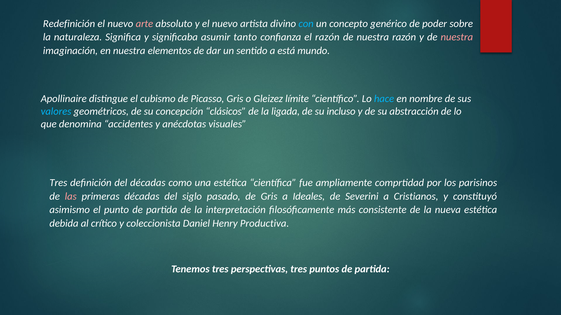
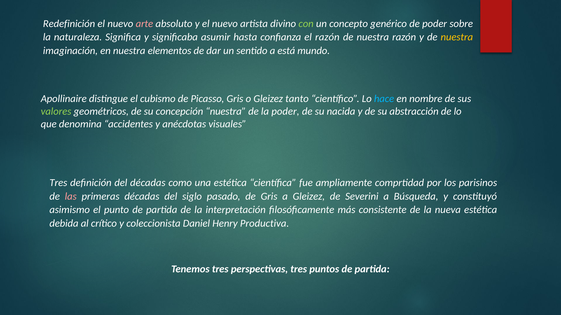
con colour: light blue -> light green
tanto: tanto -> hasta
nuestra at (457, 37) colour: pink -> yellow
límite: límite -> tanto
valores colour: light blue -> light green
concepción clásicos: clásicos -> nuestra
la ligada: ligada -> poder
incluso: incluso -> nacida
a Ideales: Ideales -> Gleizez
Cristianos: Cristianos -> Búsqueda
